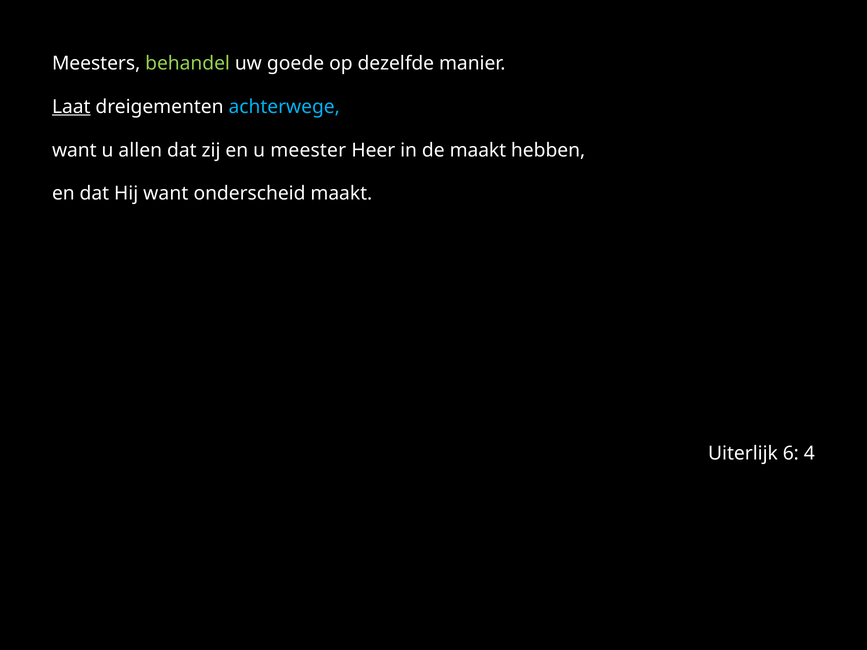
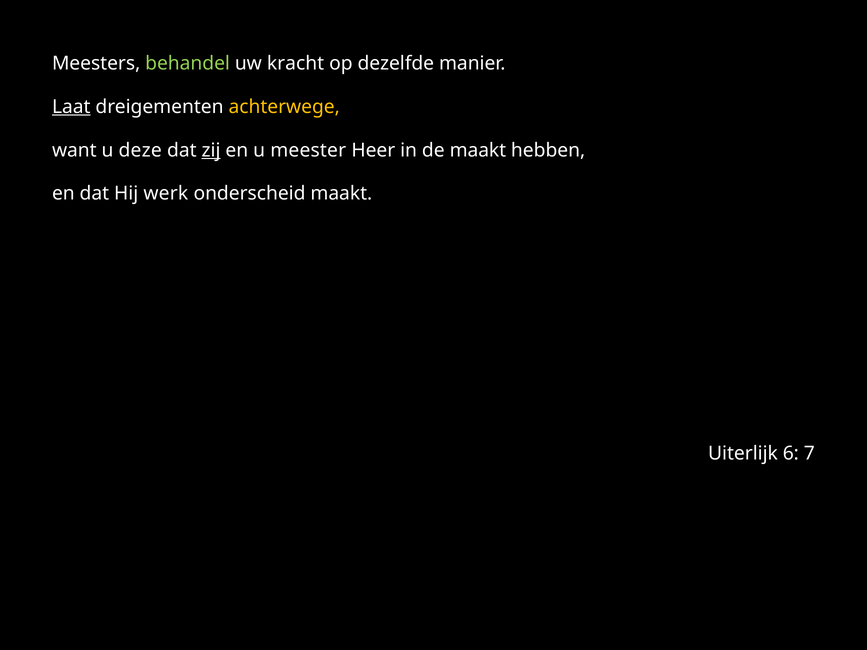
goede: goede -> kracht
achterwege colour: light blue -> yellow
allen: allen -> deze
zij underline: none -> present
Hij want: want -> werk
4: 4 -> 7
